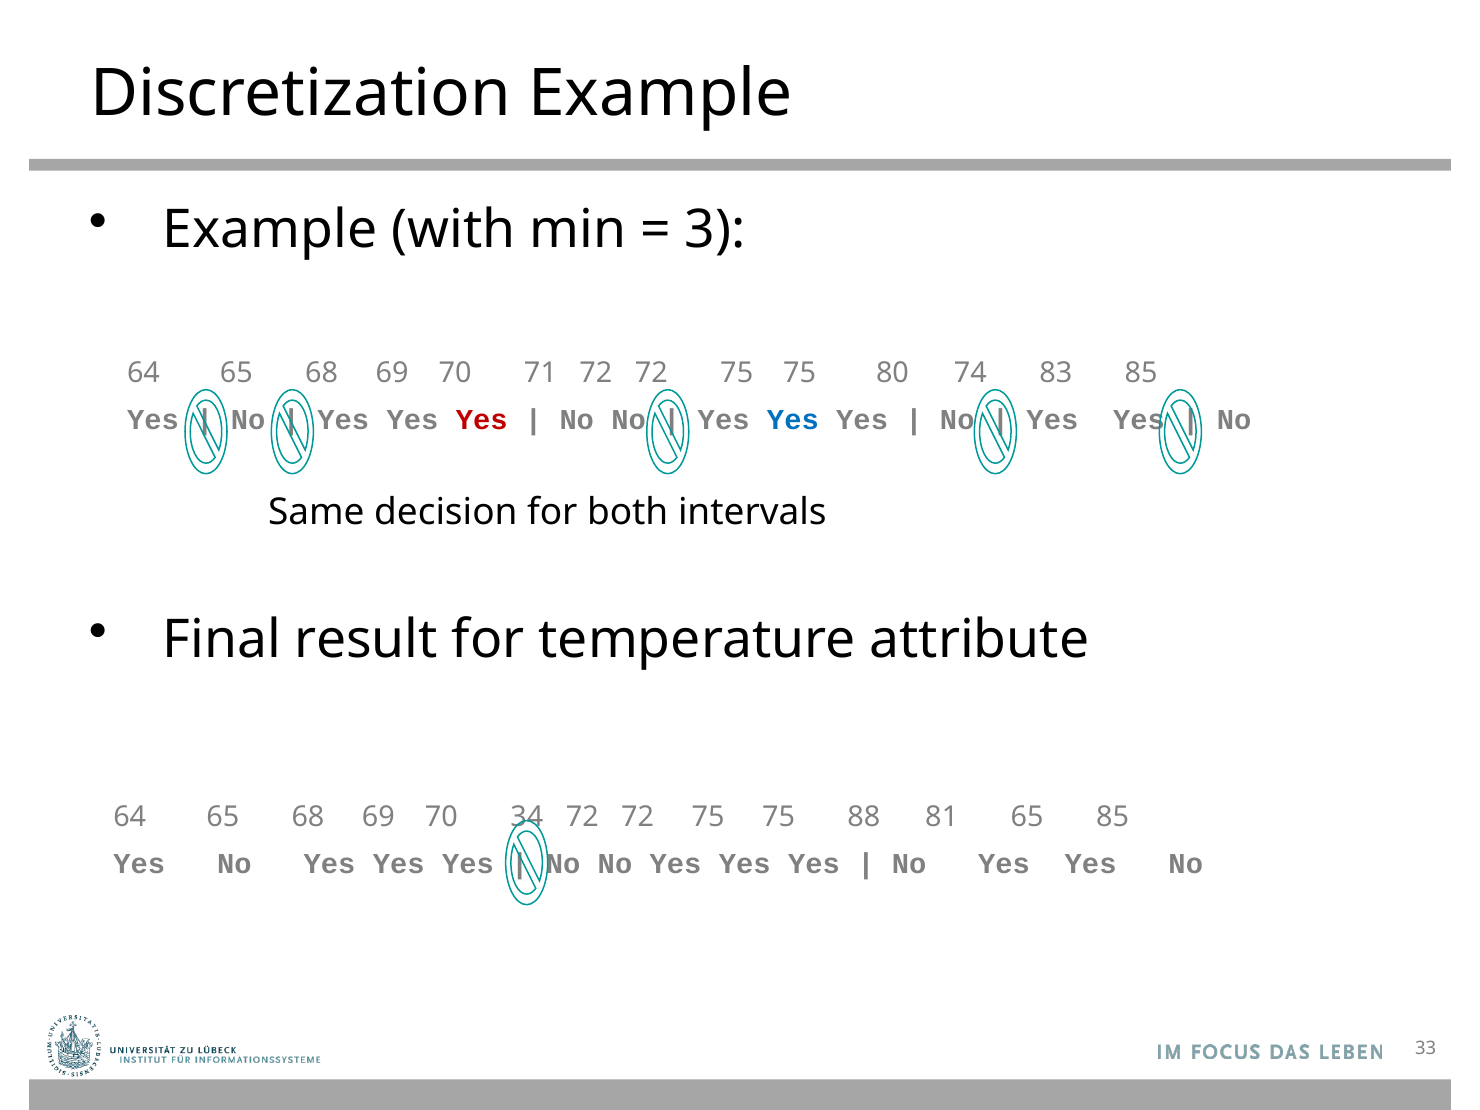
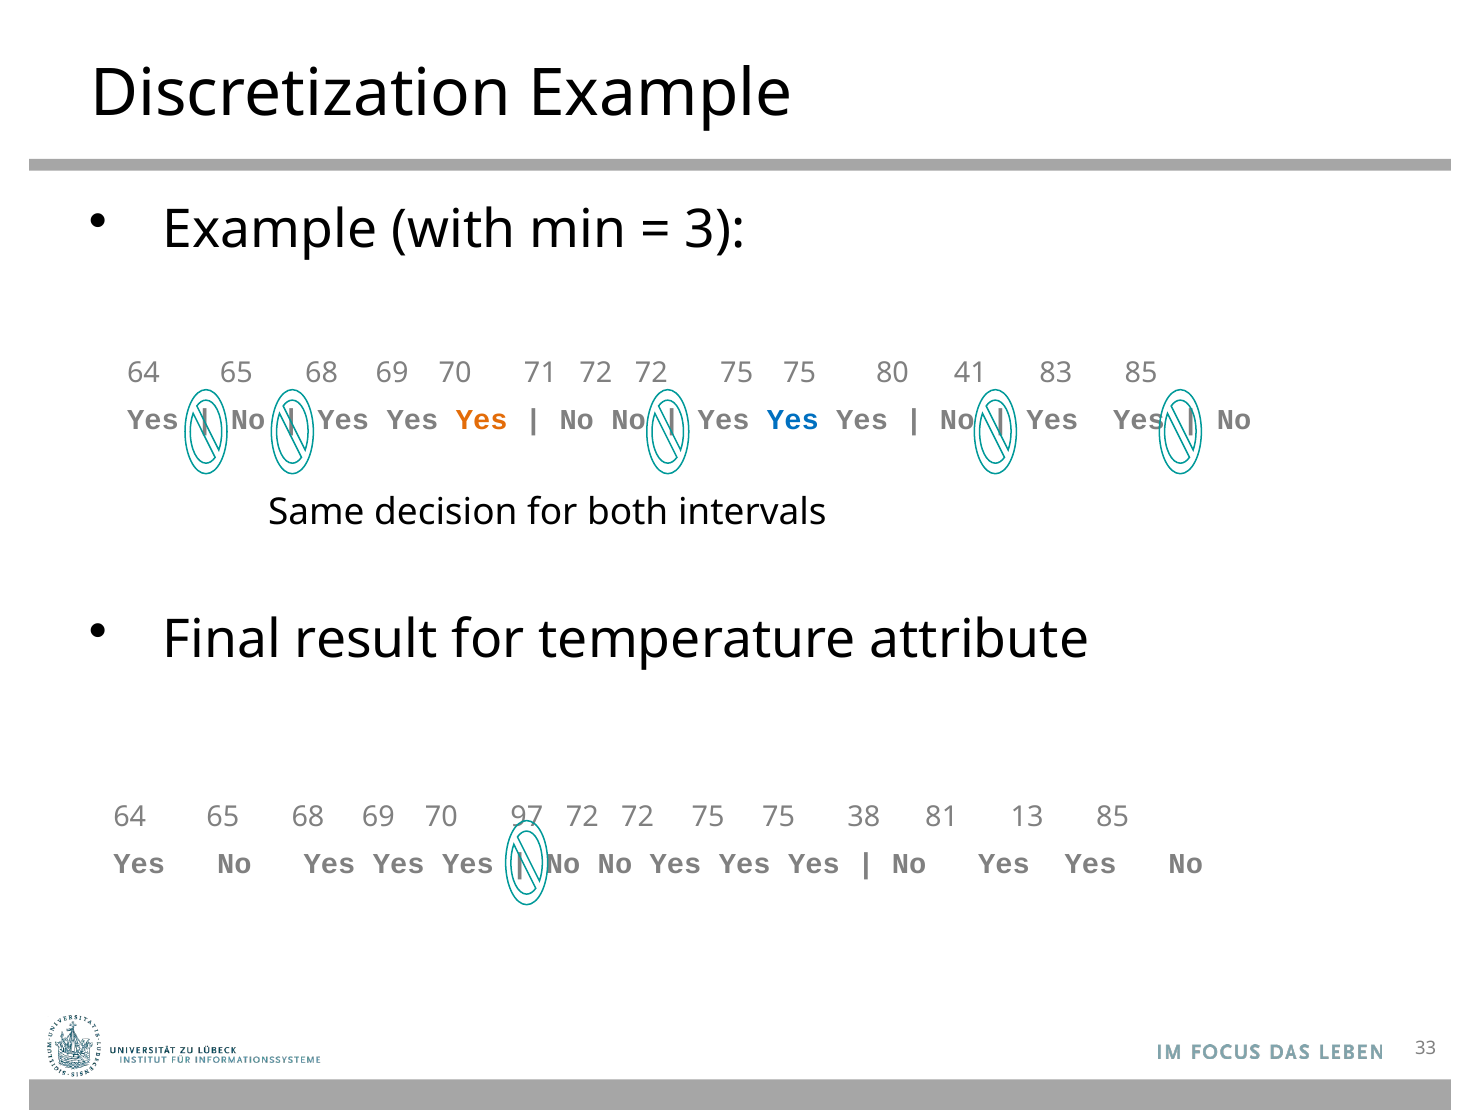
74: 74 -> 41
Yes at (482, 420) colour: red -> orange
34: 34 -> 97
88: 88 -> 38
81 65: 65 -> 13
